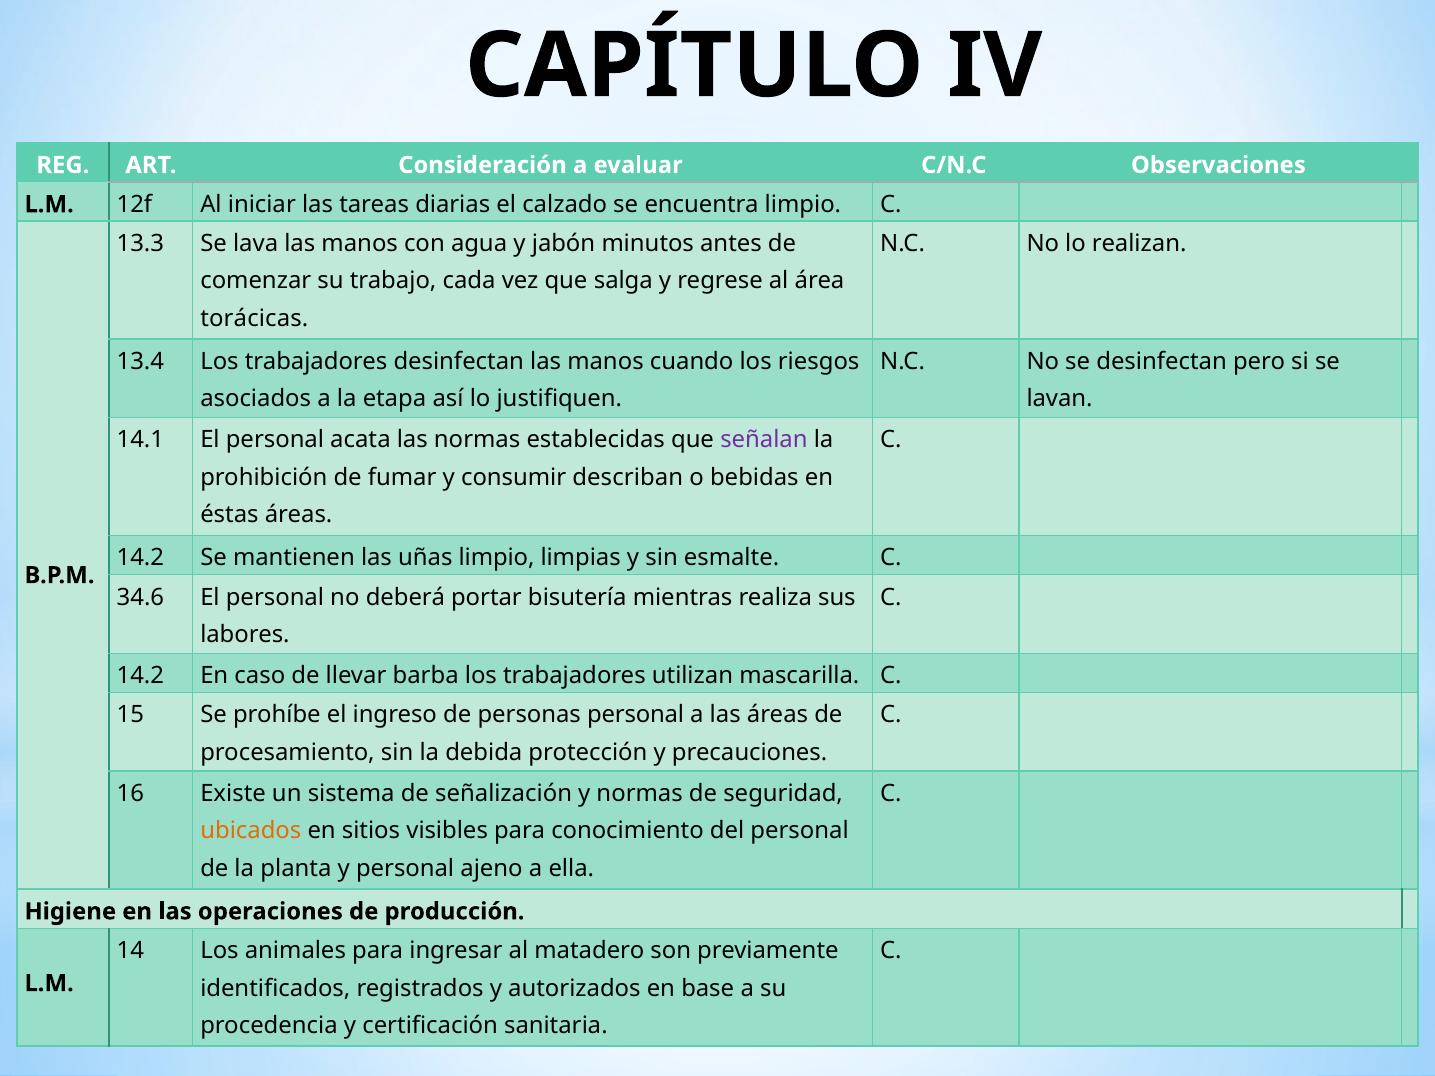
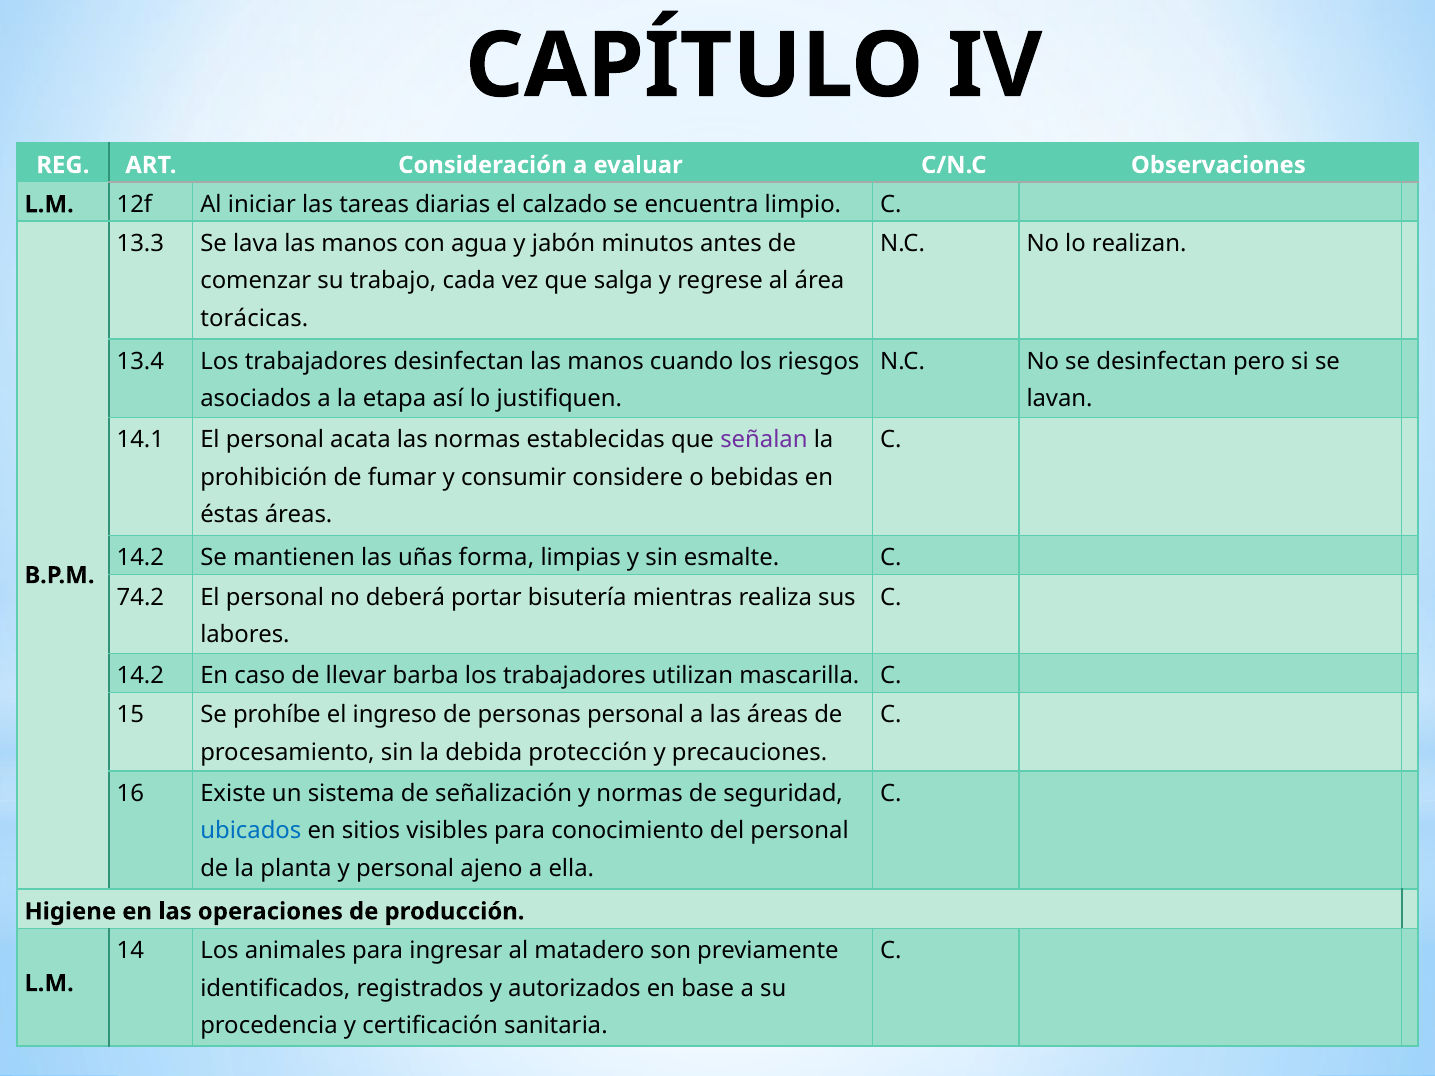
describan: describan -> considere
uñas limpio: limpio -> forma
34.6: 34.6 -> 74.2
ubicados colour: orange -> blue
